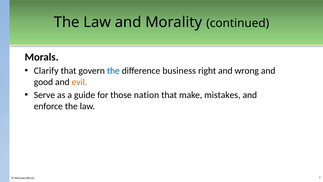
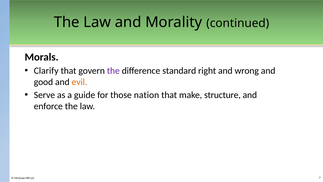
the at (113, 71) colour: blue -> purple
business: business -> standard
mistakes: mistakes -> structure
